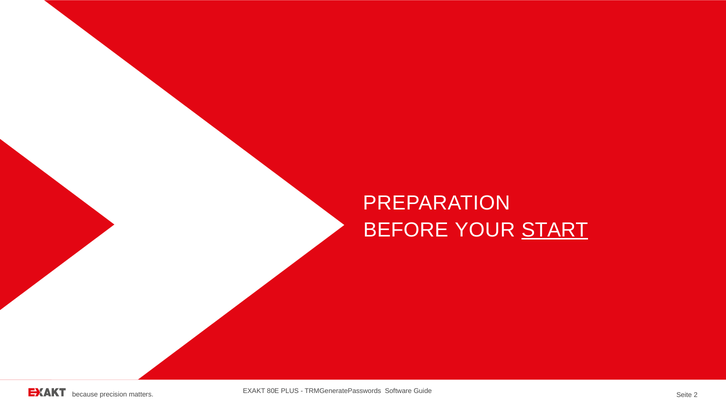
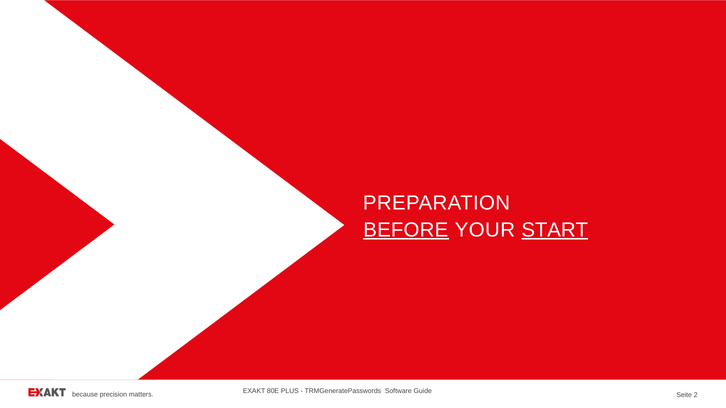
BEFORE underline: none -> present
